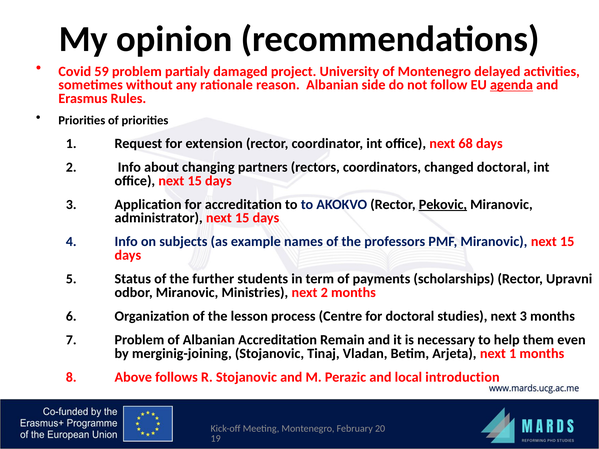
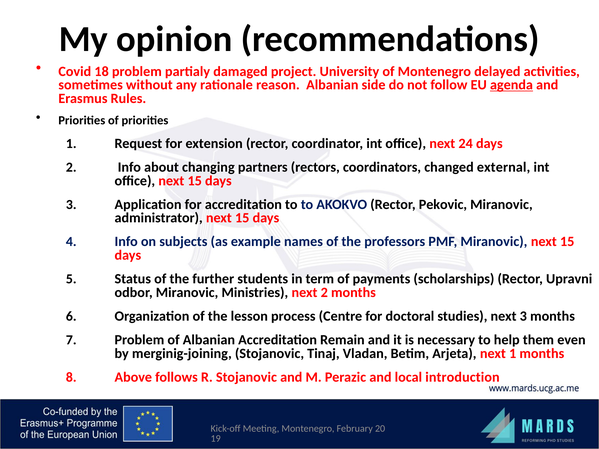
59: 59 -> 18
68: 68 -> 24
changed doctoral: doctoral -> external
Pekovic underline: present -> none
